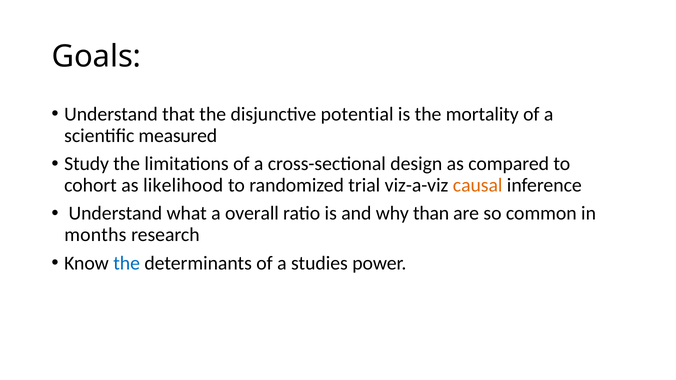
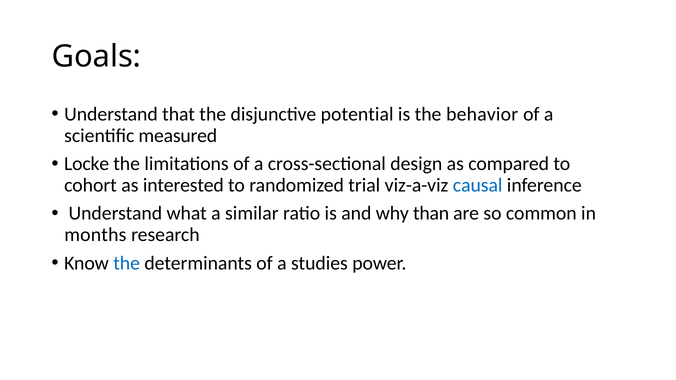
mortality: mortality -> behavior
Study: Study -> Locke
likelihood: likelihood -> interested
causal colour: orange -> blue
overall: overall -> similar
